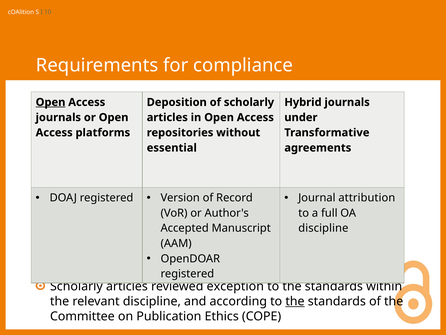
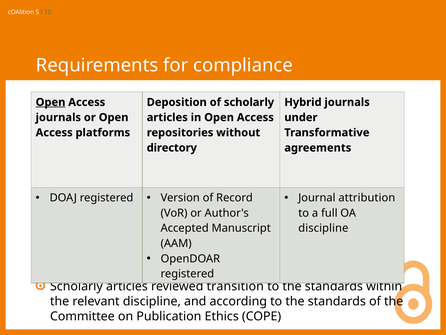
essential: essential -> directory
exception: exception -> transition
the at (295, 301) underline: present -> none
